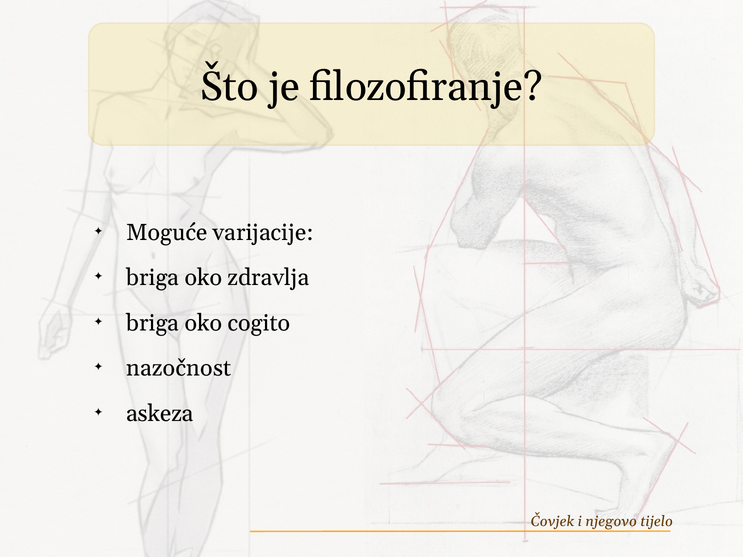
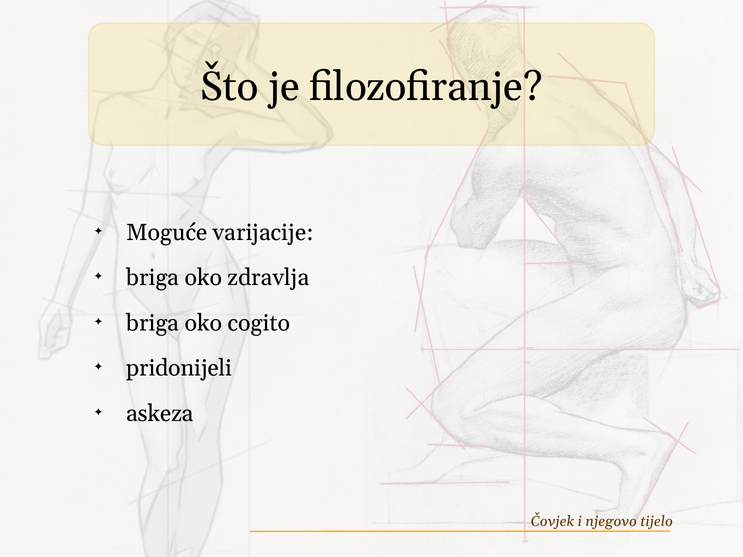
nazočnost: nazočnost -> pridonijeli
